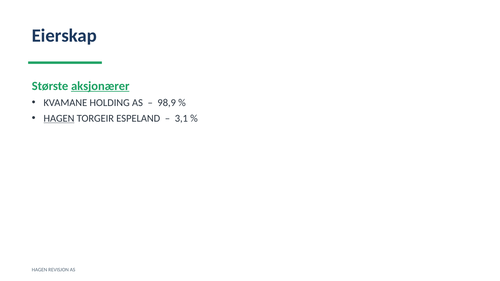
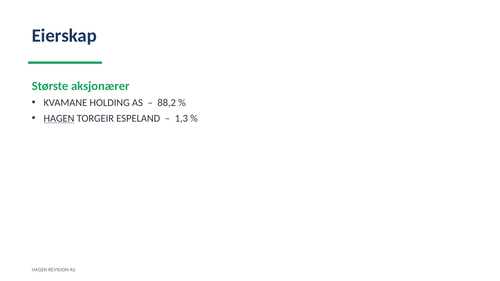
aksjonærer underline: present -> none
98,9: 98,9 -> 88,2
3,1: 3,1 -> 1,3
